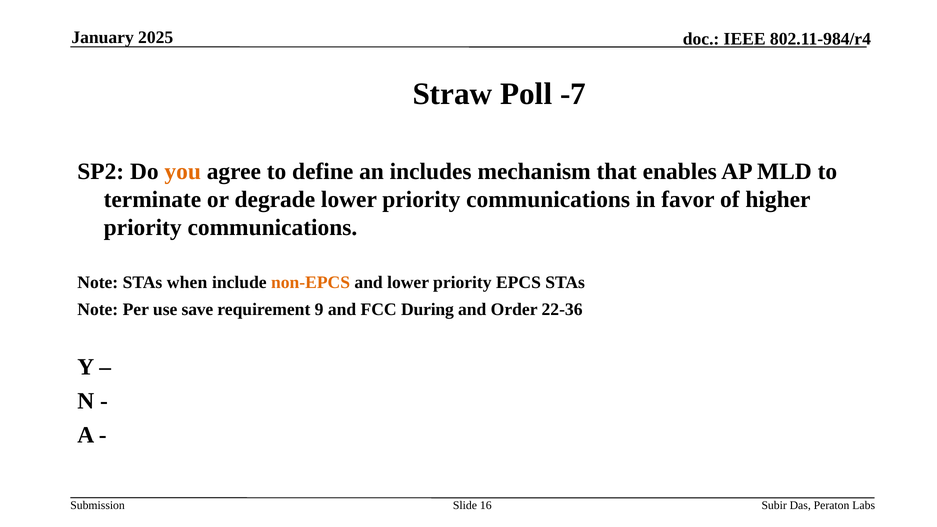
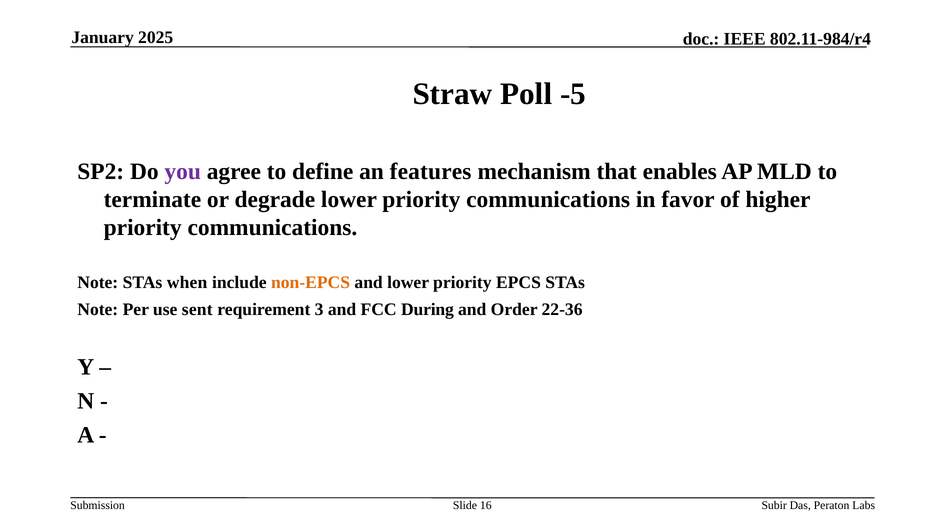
-7: -7 -> -5
you colour: orange -> purple
includes: includes -> features
save: save -> sent
9: 9 -> 3
